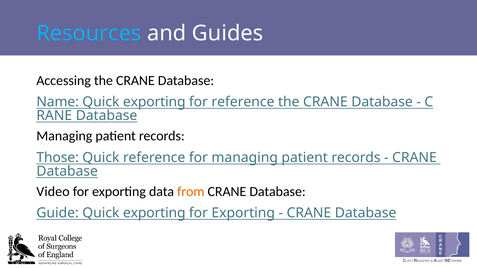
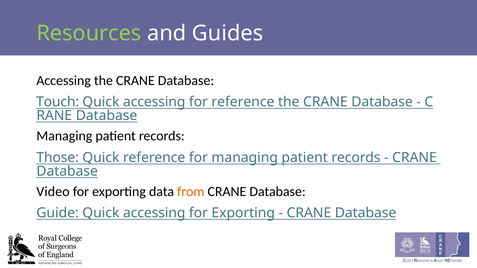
Resources colour: light blue -> light green
Name: Name -> Touch
exporting at (154, 102): exporting -> accessing
Guide Quick exporting: exporting -> accessing
